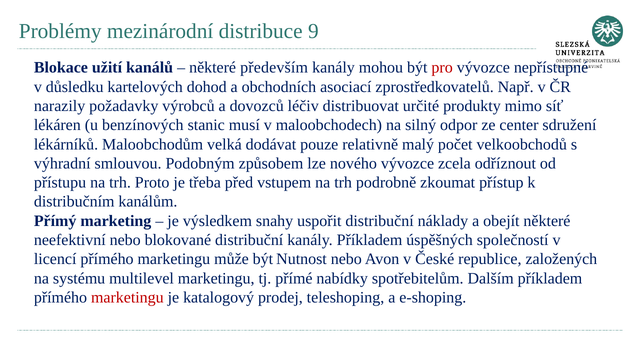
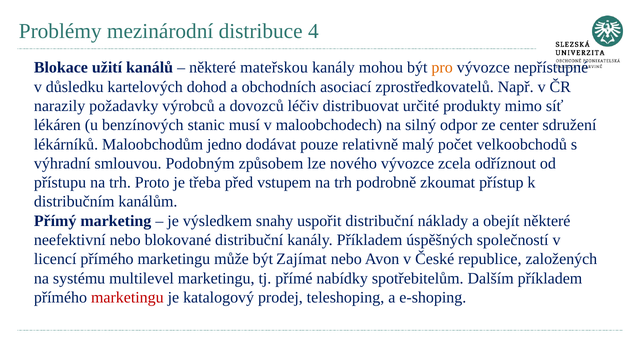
9: 9 -> 4
především: především -> mateřskou
pro colour: red -> orange
velká: velká -> jedno
Nutnost: Nutnost -> Zajímat
